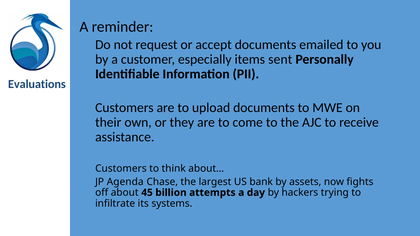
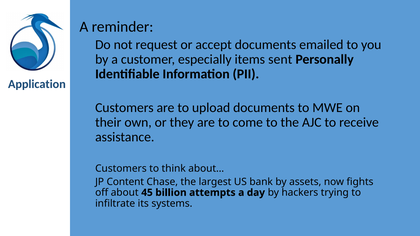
Evaluations: Evaluations -> Application
Agenda: Agenda -> Content
